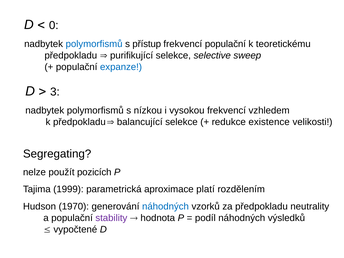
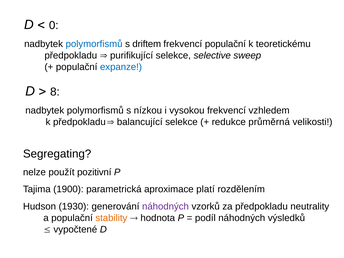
přístup: přístup -> driftem
3: 3 -> 8
existence: existence -> průměrná
pozicích: pozicích -> pozitivní
1999: 1999 -> 1900
1970: 1970 -> 1930
náhodných at (165, 207) colour: blue -> purple
stability colour: purple -> orange
